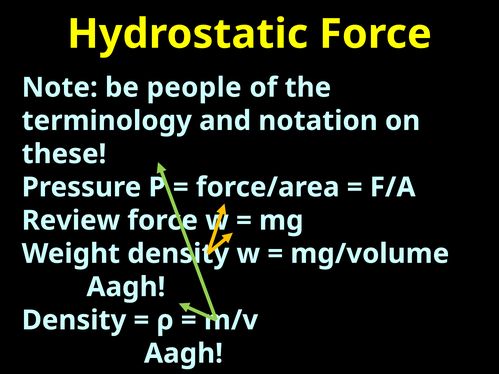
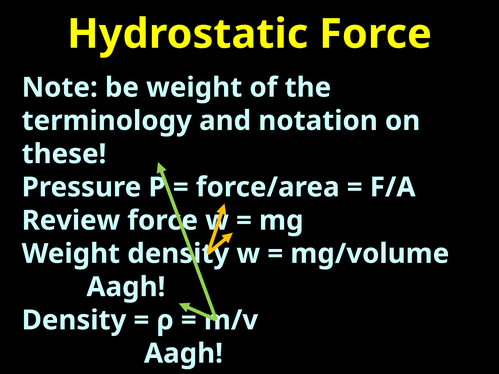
be people: people -> weight
